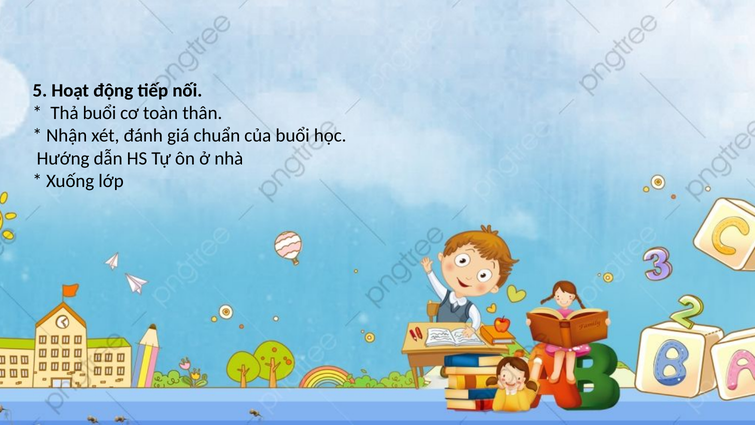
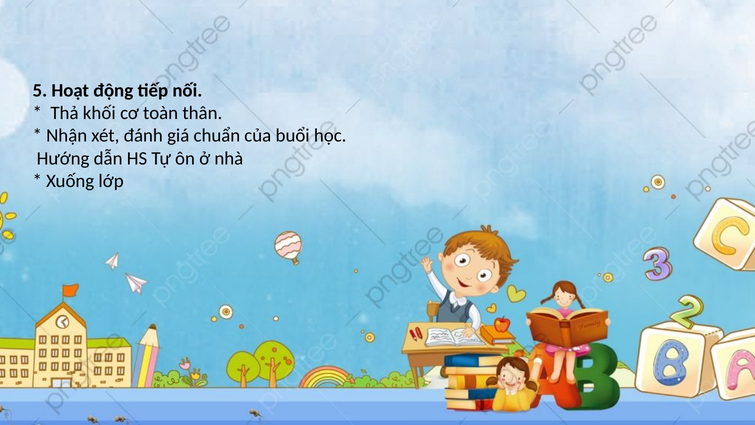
Thả buổi: buổi -> khối
